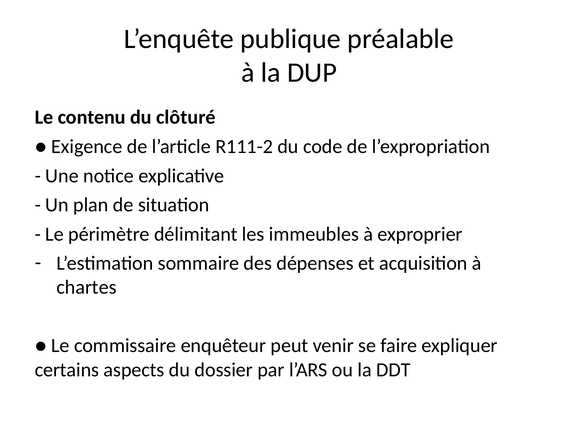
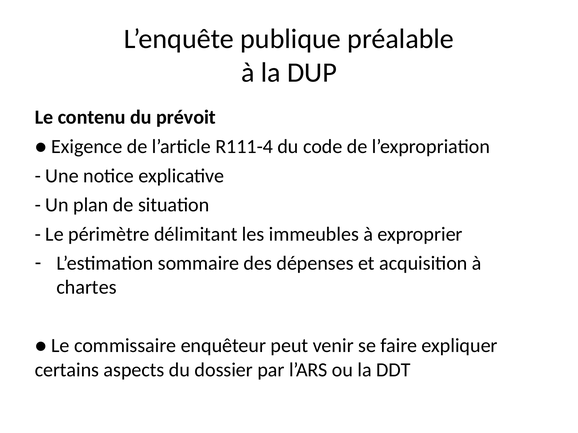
clôturé: clôturé -> prévoit
R111-2: R111-2 -> R111-4
